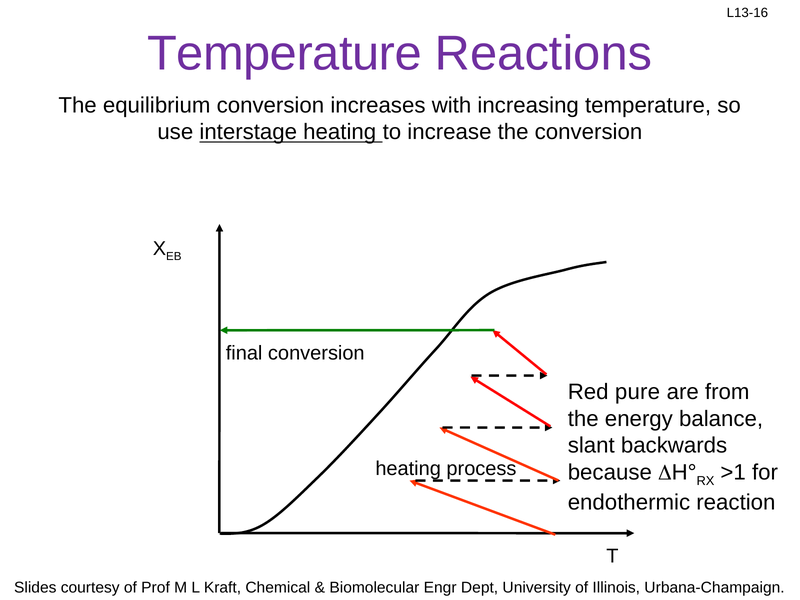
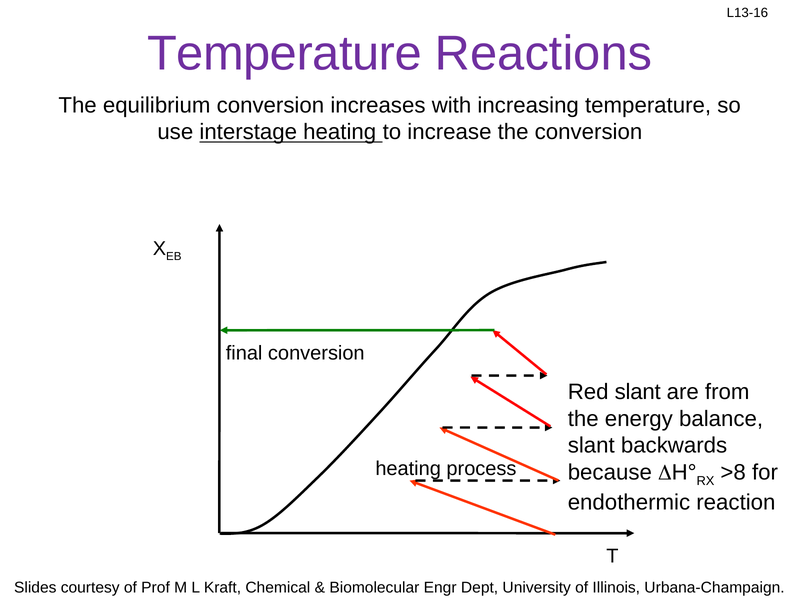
Red pure: pure -> slant
>1: >1 -> >8
